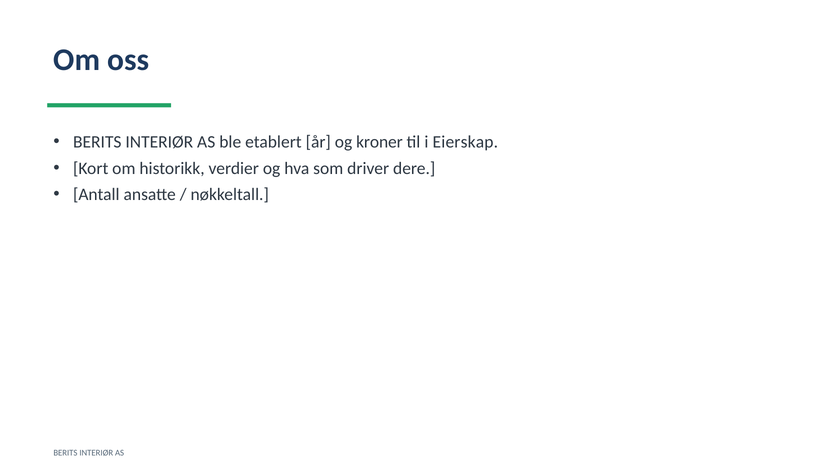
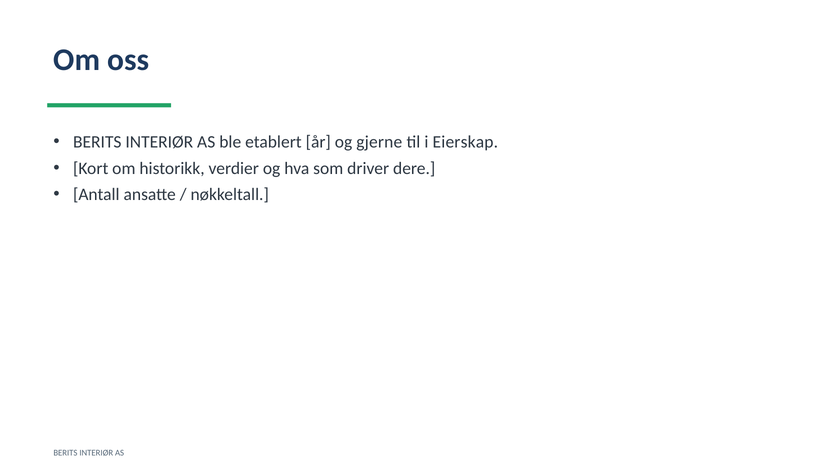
kroner: kroner -> gjerne
